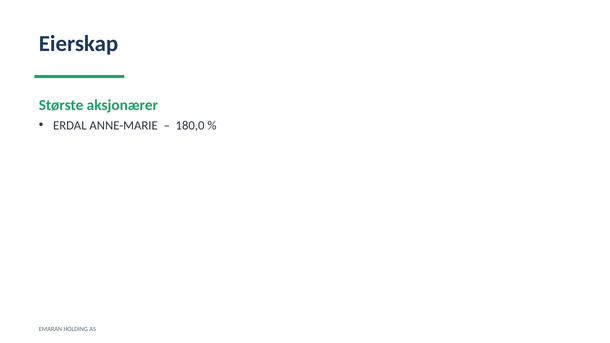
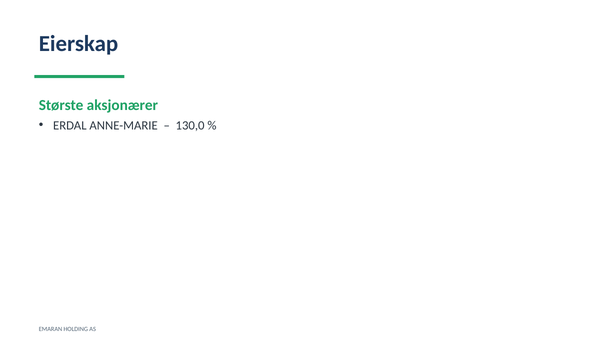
180,0: 180,0 -> 130,0
